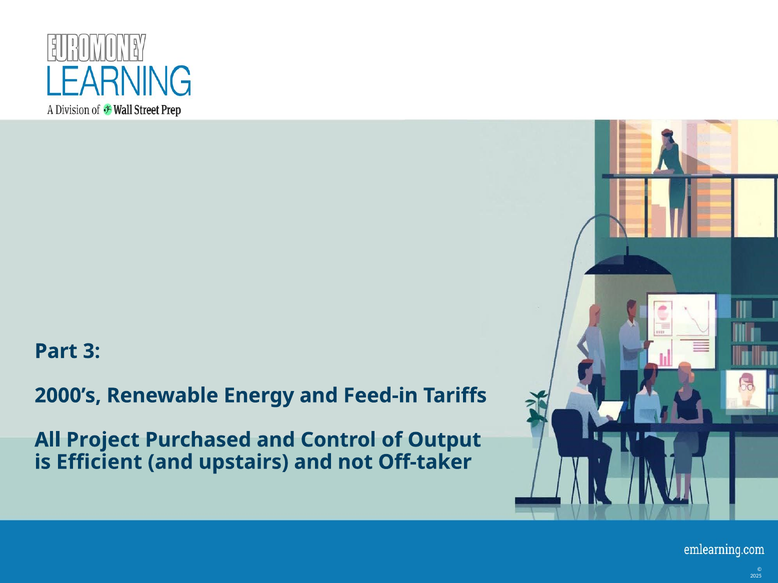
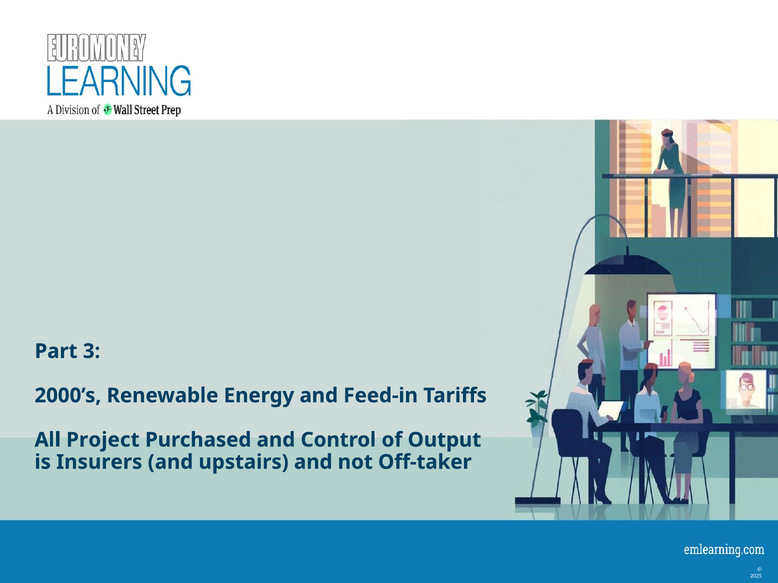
Efficient: Efficient -> Insurers
